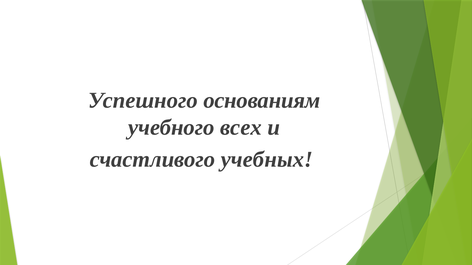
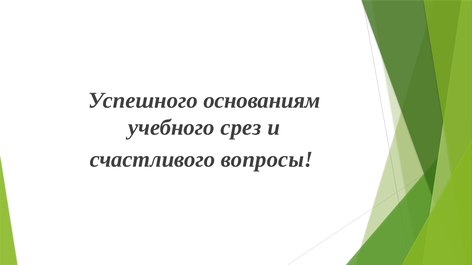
всех: всех -> срез
учебных: учебных -> вопросы
